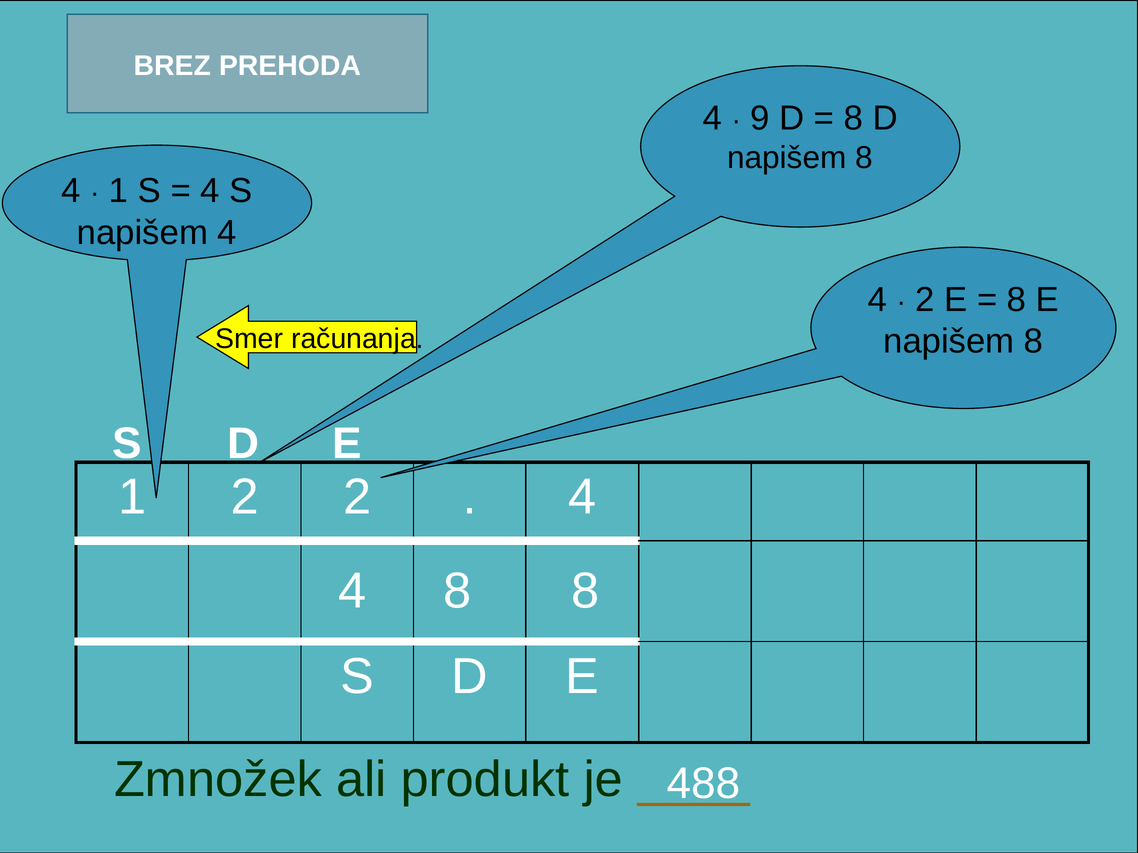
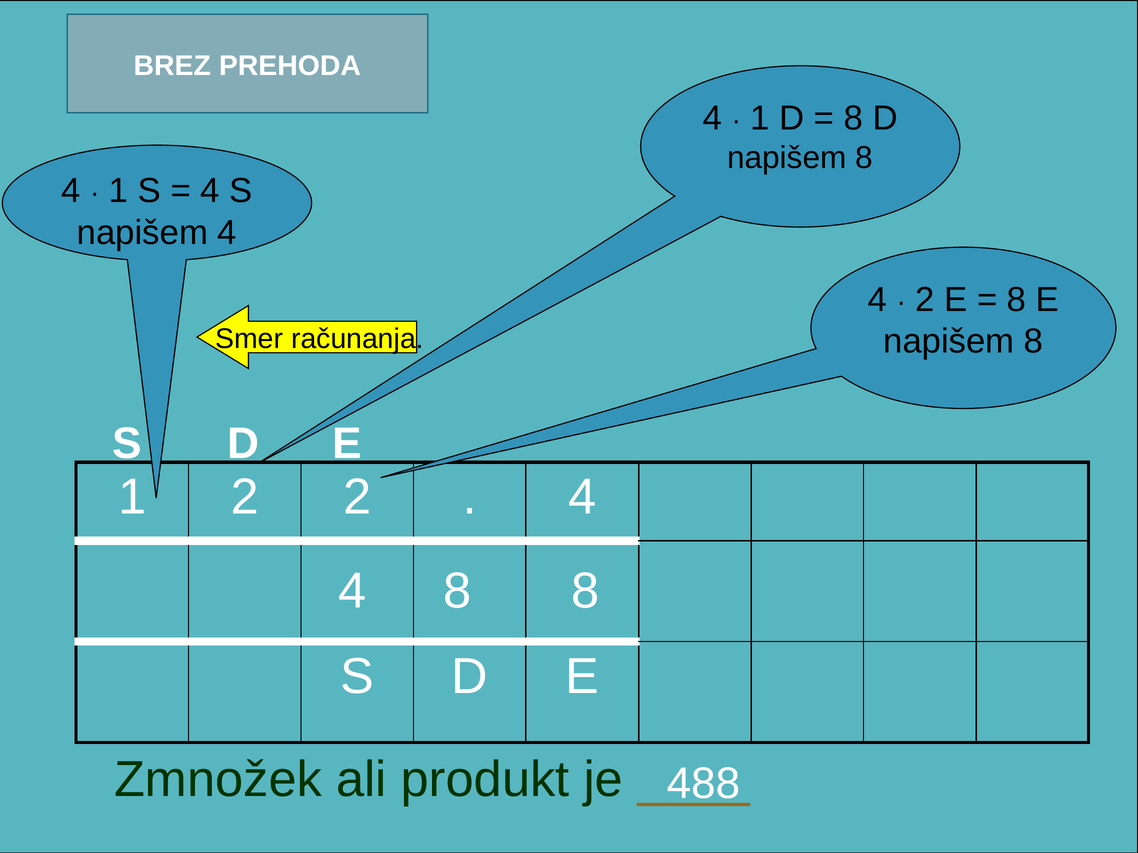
9 at (760, 118): 9 -> 1
